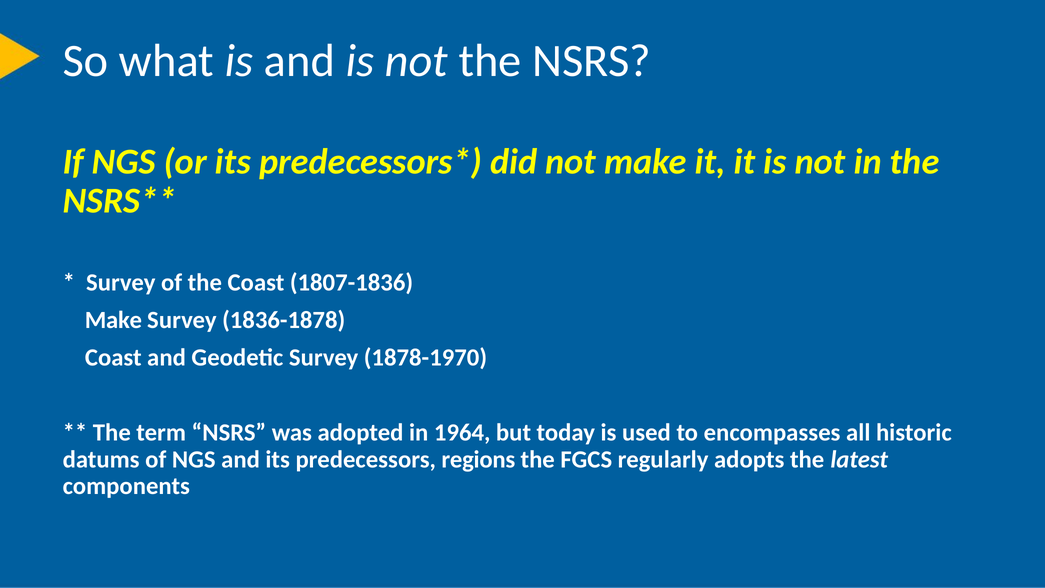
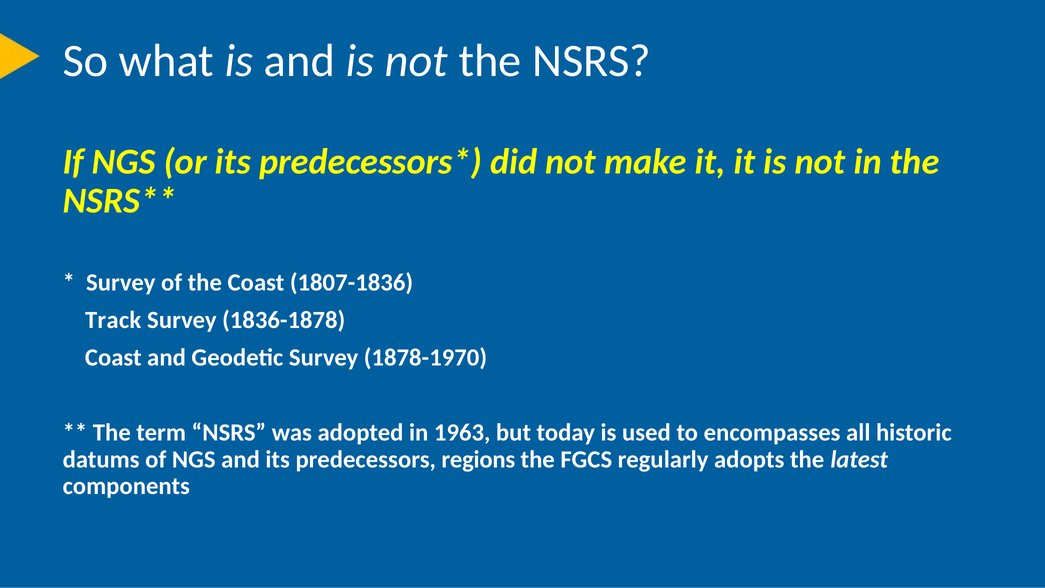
Make at (113, 320): Make -> Track
1964: 1964 -> 1963
